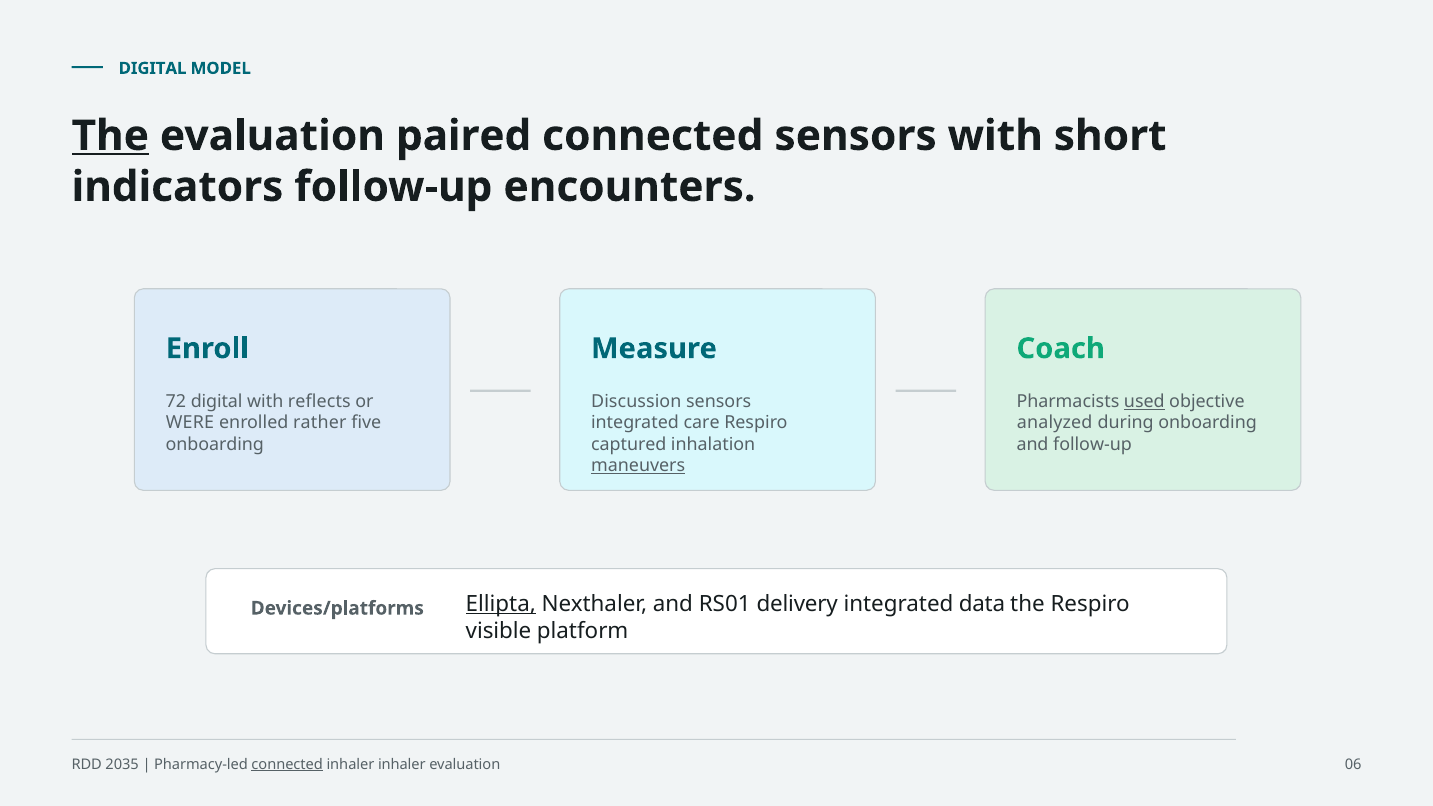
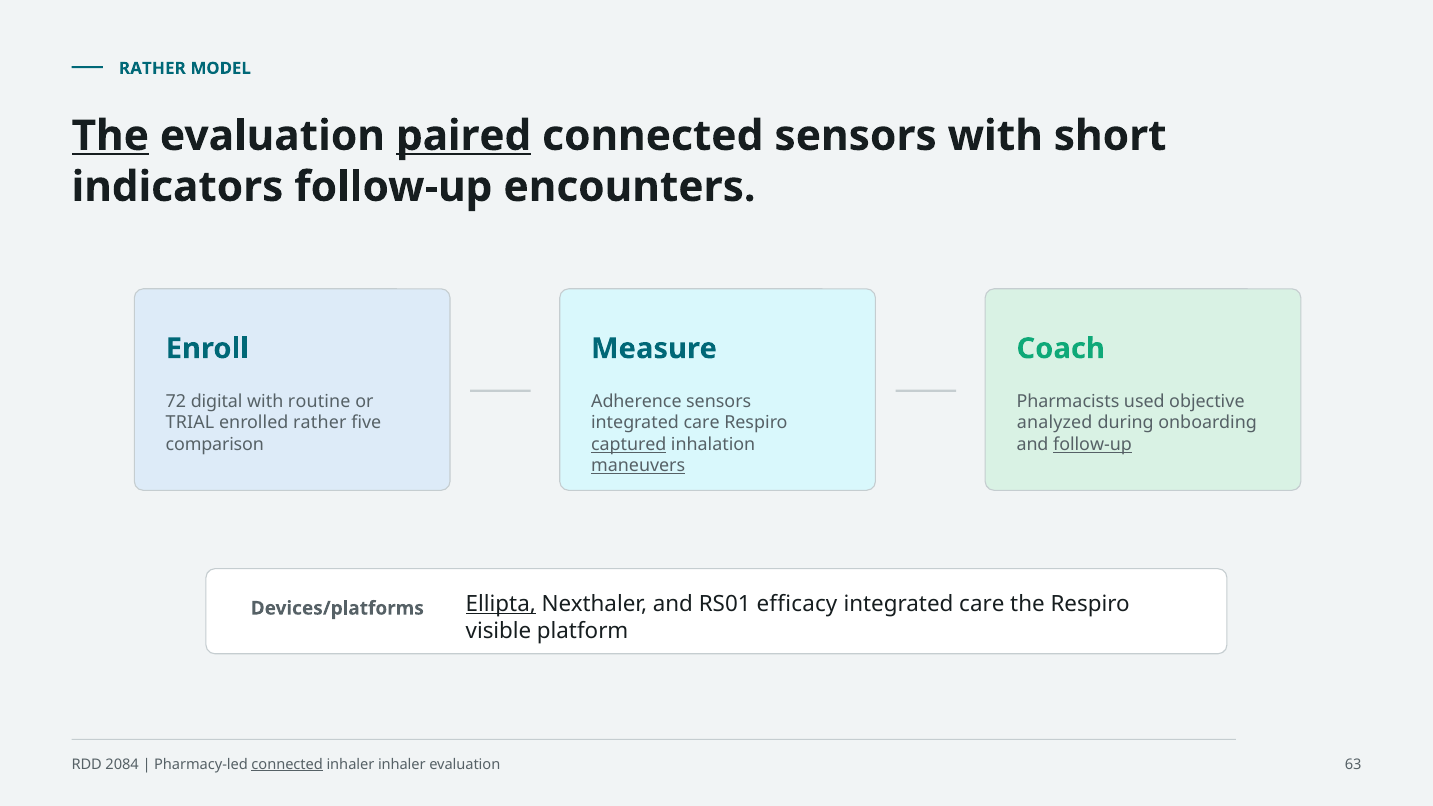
DIGITAL at (153, 68): DIGITAL -> RATHER
paired underline: none -> present
reflects: reflects -> routine
Discussion: Discussion -> Adherence
used underline: present -> none
WERE: WERE -> TRIAL
onboarding at (215, 445): onboarding -> comparison
captured underline: none -> present
follow-up at (1093, 445) underline: none -> present
delivery: delivery -> efficacy
data at (982, 604): data -> care
2035: 2035 -> 2084
06: 06 -> 63
